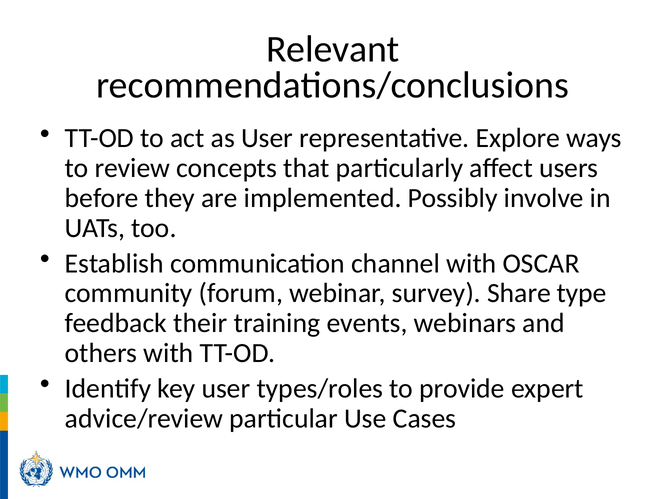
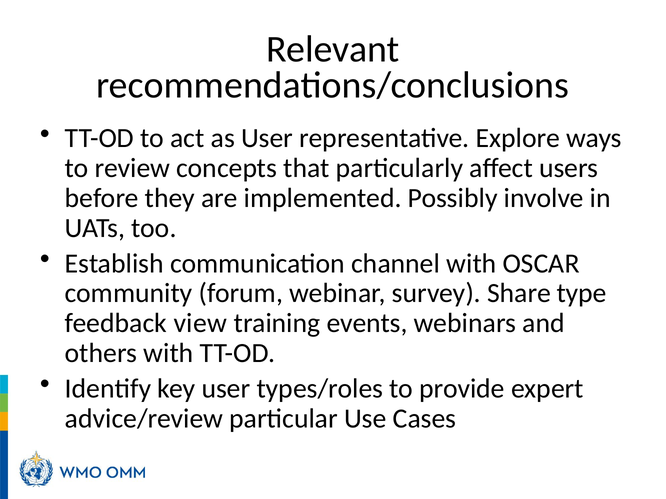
their: their -> view
